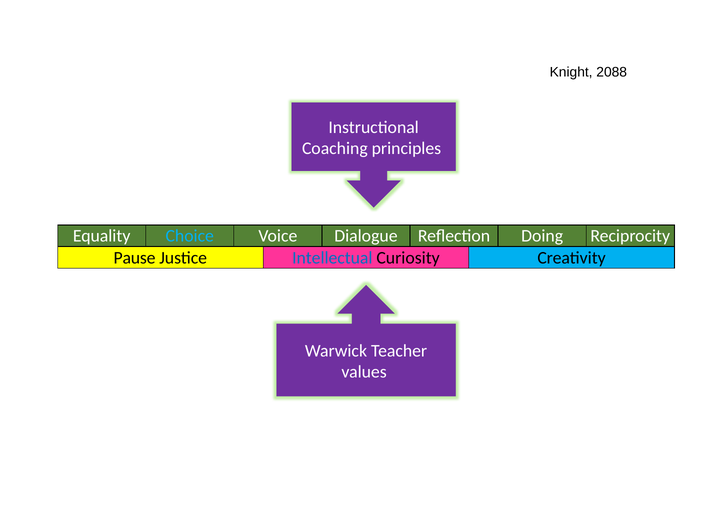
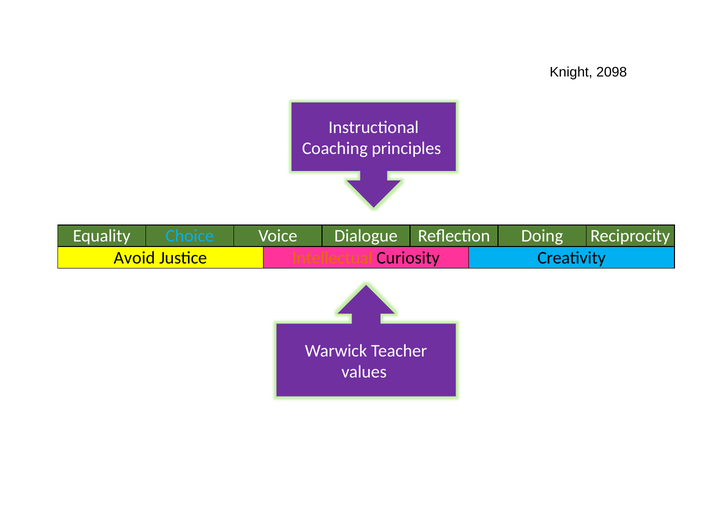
2088: 2088 -> 2098
Pause: Pause -> Avoid
Intellectual colour: blue -> orange
